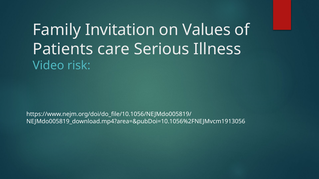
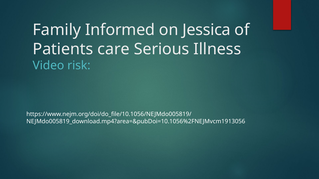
Invitation: Invitation -> Informed
Values: Values -> Jessica
